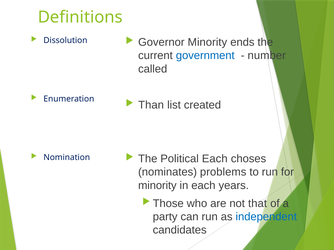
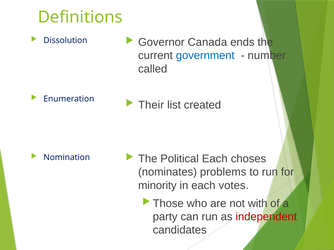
Governor Minority: Minority -> Canada
Than: Than -> Their
years: years -> votes
that: that -> with
independent colour: blue -> red
